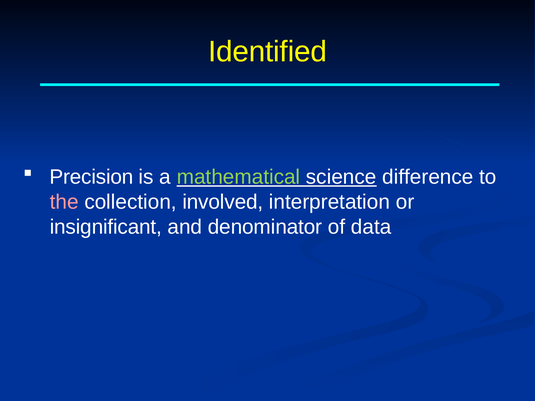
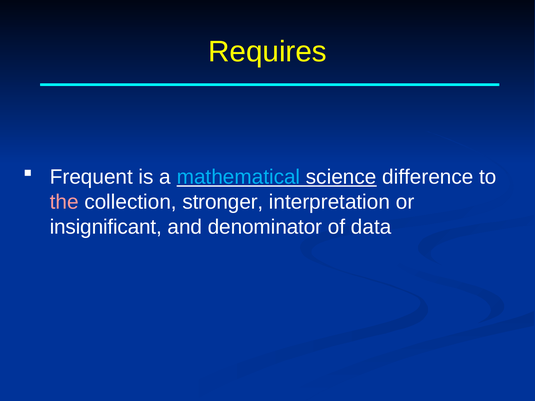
Identified: Identified -> Requires
Precision: Precision -> Frequent
mathematical colour: light green -> light blue
involved: involved -> stronger
